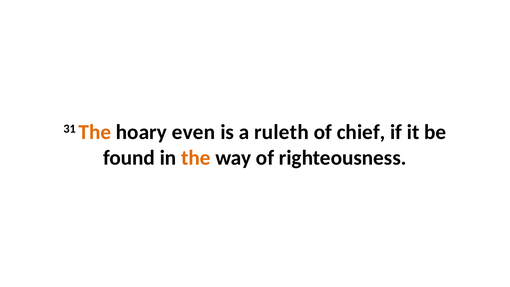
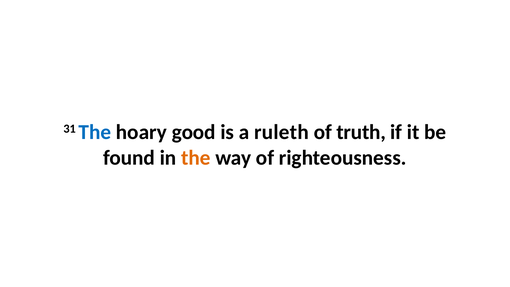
The at (95, 132) colour: orange -> blue
even: even -> good
chief: chief -> truth
